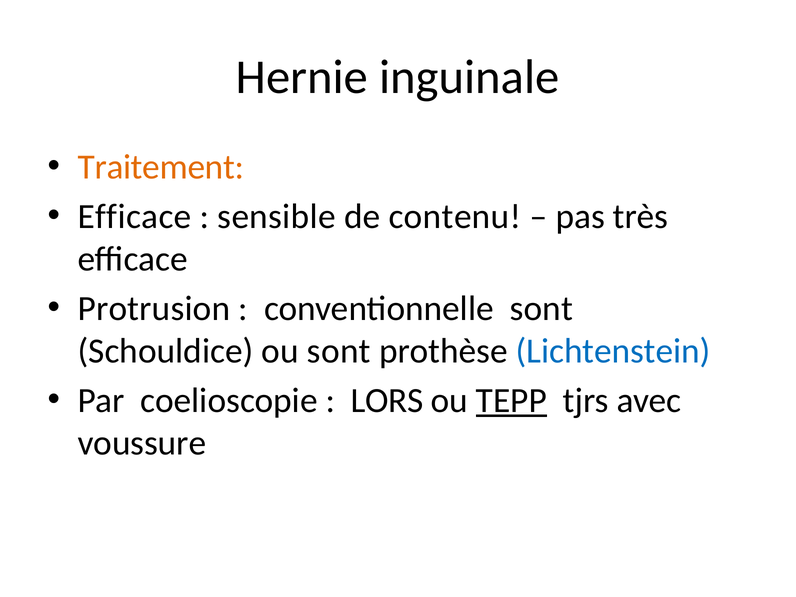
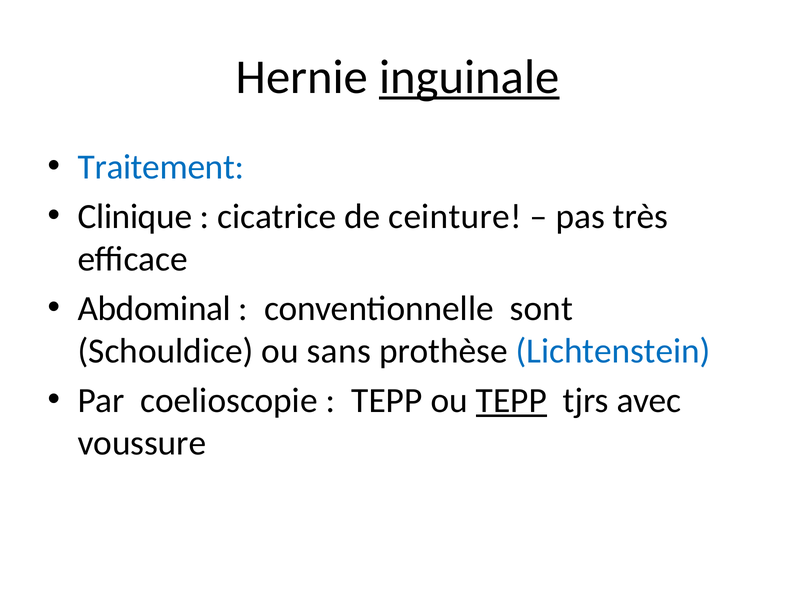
inguinale underline: none -> present
Traitement colour: orange -> blue
Efficace at (135, 217): Efficace -> Clinique
sensible: sensible -> cicatrice
contenu: contenu -> ceinture
Protrusion: Protrusion -> Abdominal
ou sont: sont -> sans
LORS at (387, 401): LORS -> TEPP
